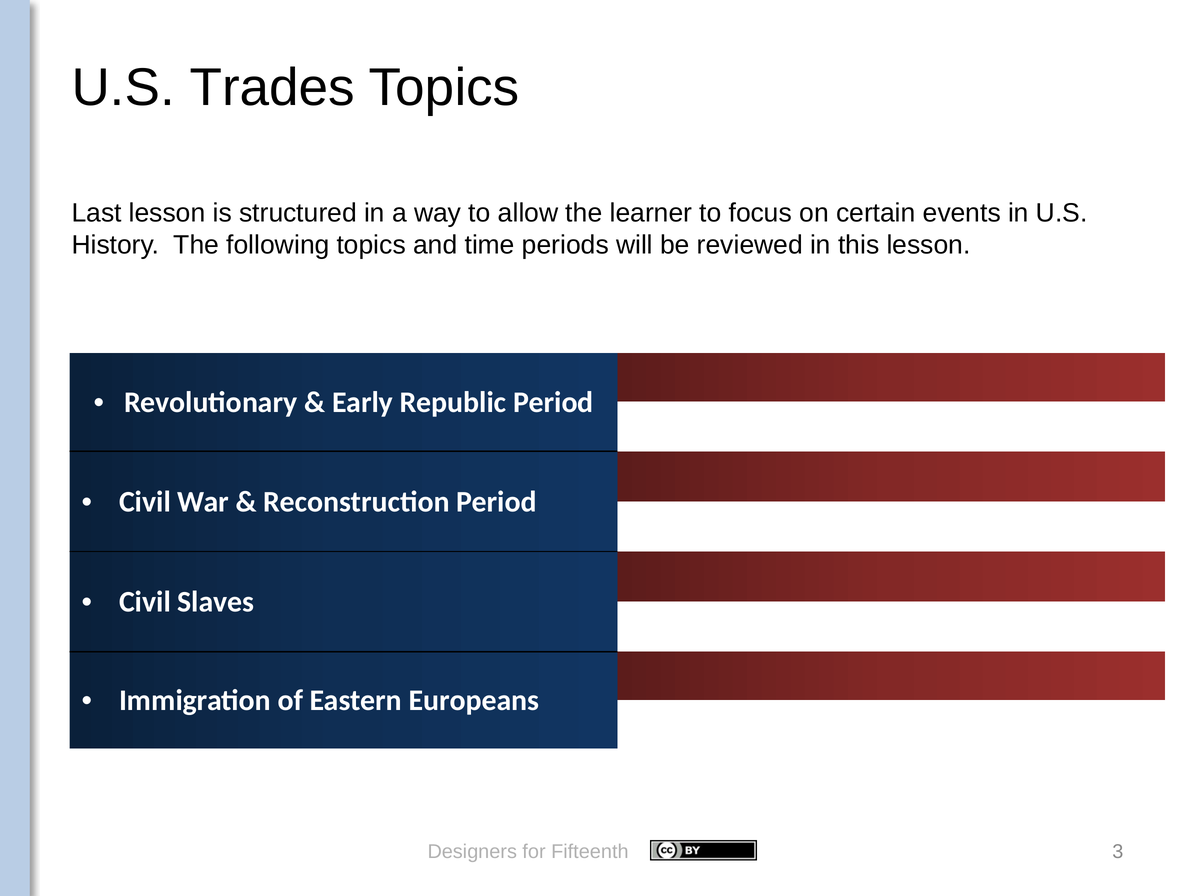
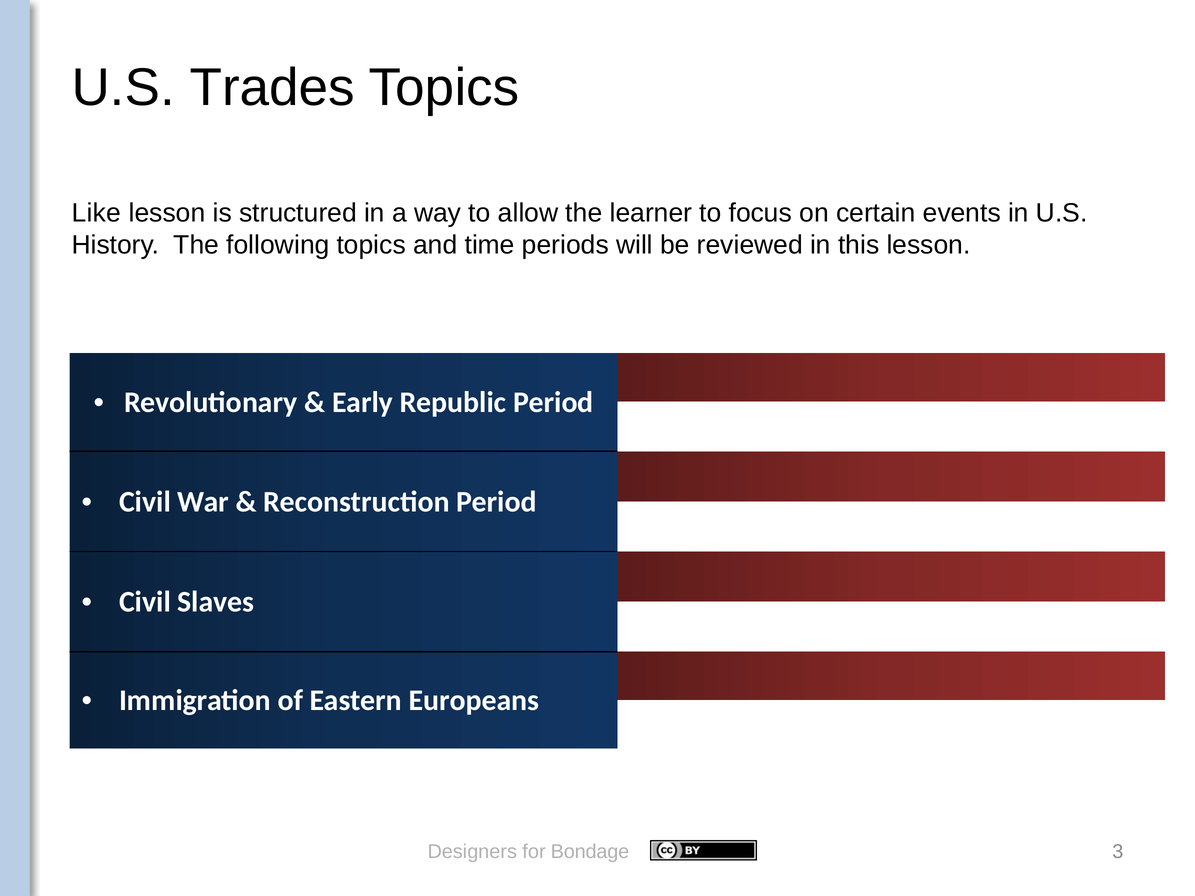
Last: Last -> Like
Fifteenth: Fifteenth -> Bondage
